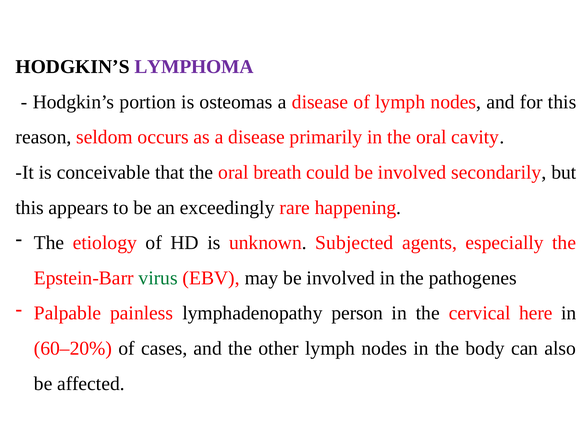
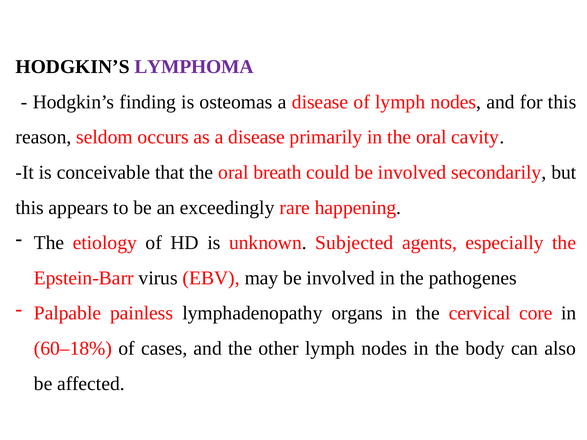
portion: portion -> finding
virus colour: green -> black
person: person -> organs
here: here -> core
60–20%: 60–20% -> 60–18%
